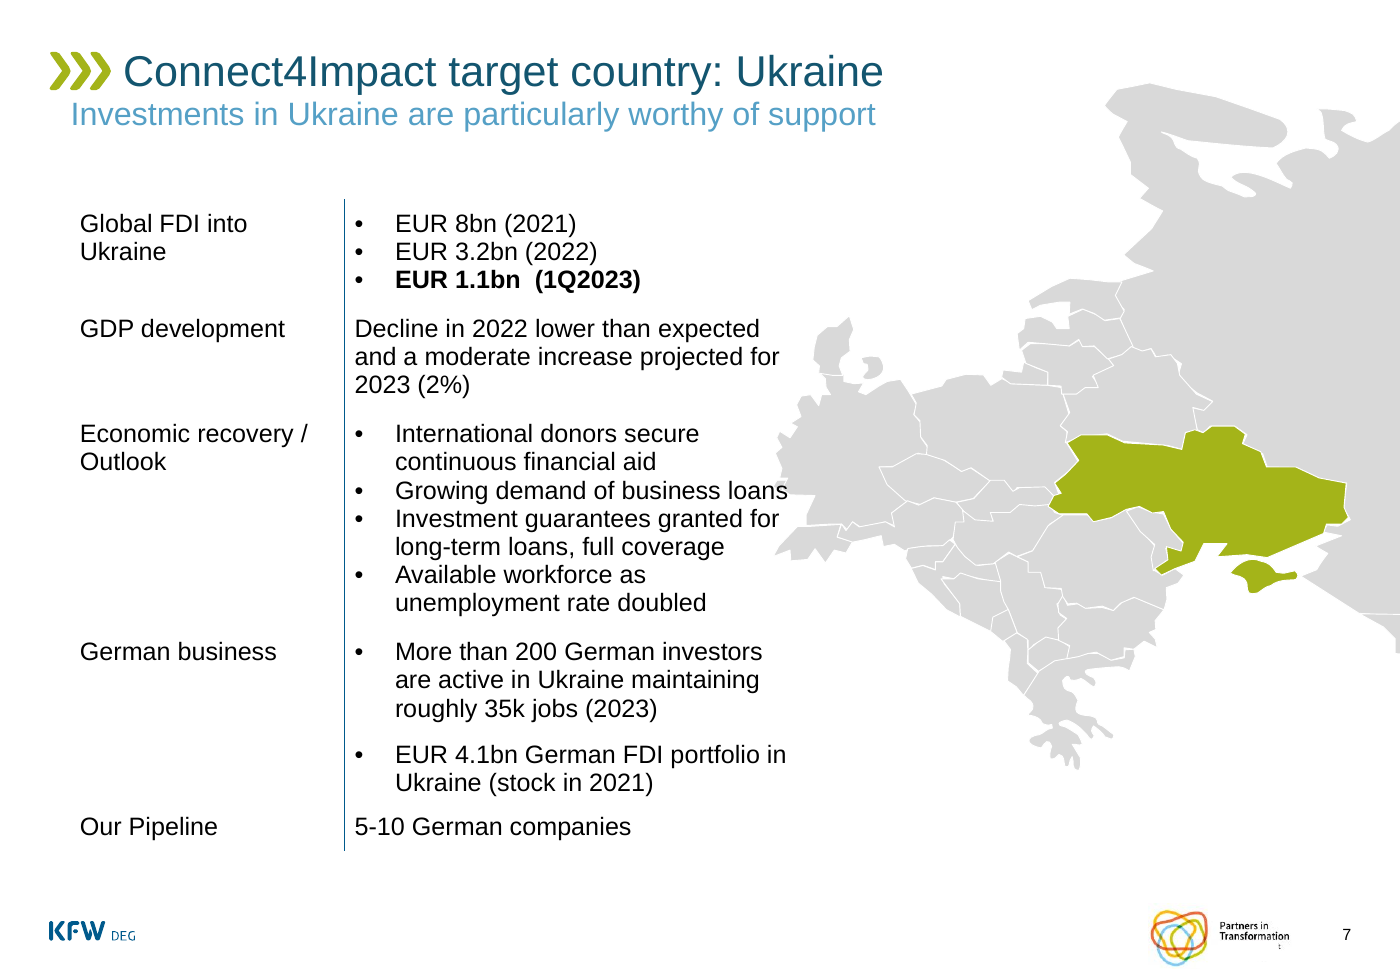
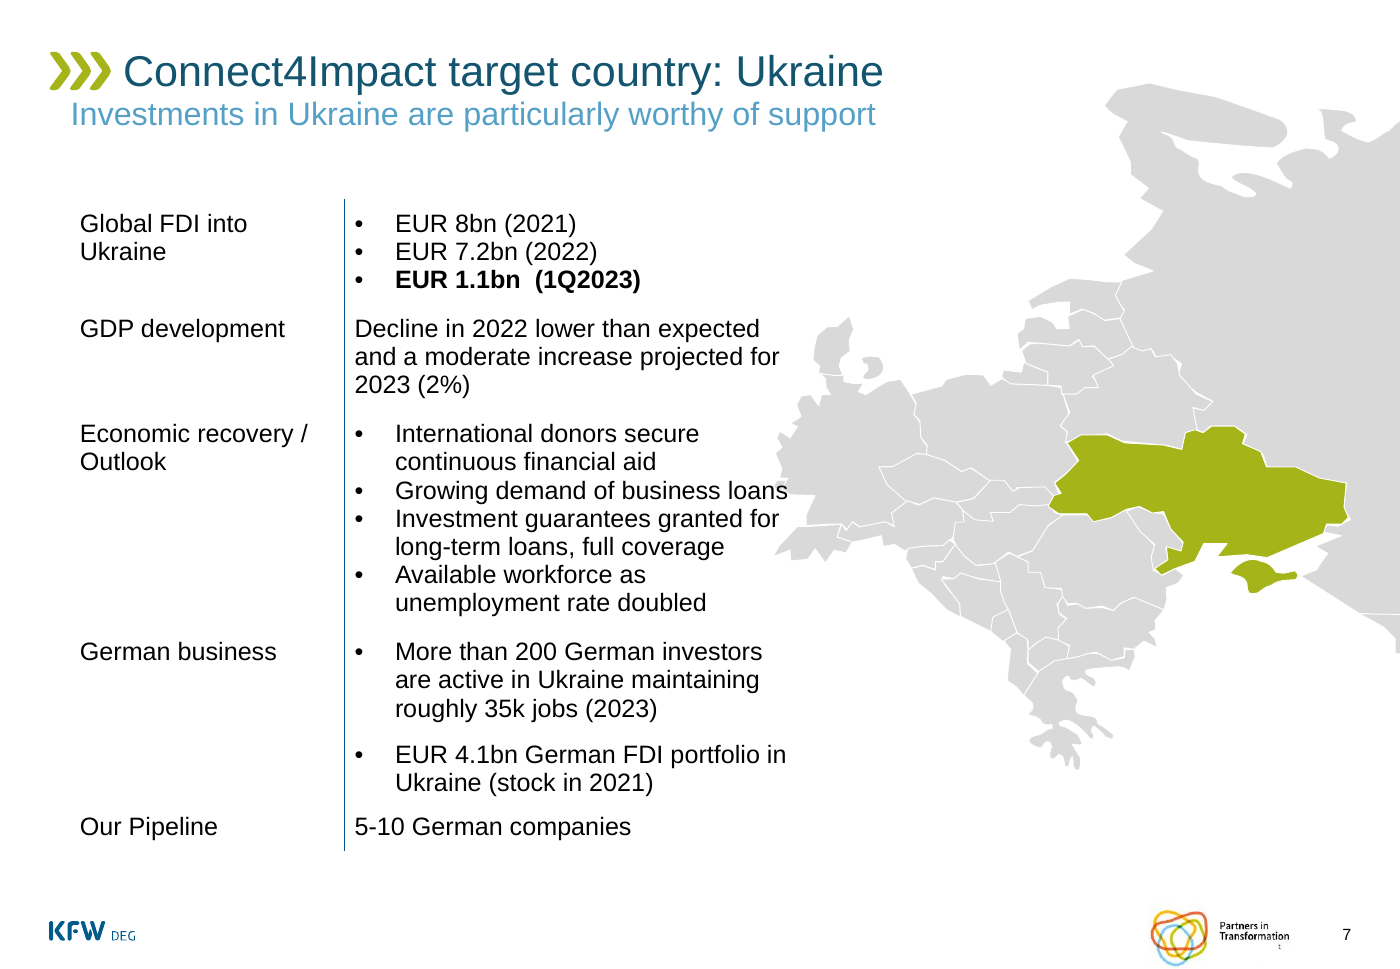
3.2bn: 3.2bn -> 7.2bn
